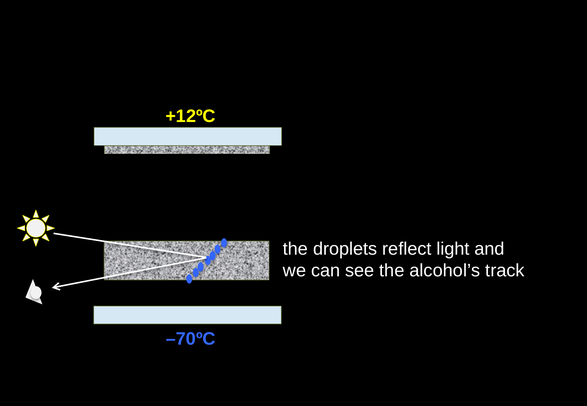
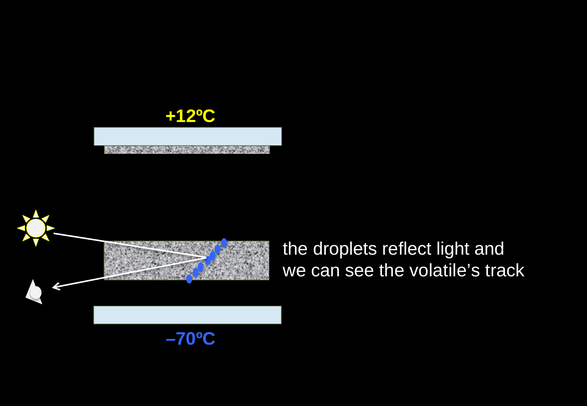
alcohol’s: alcohol’s -> volatile’s
